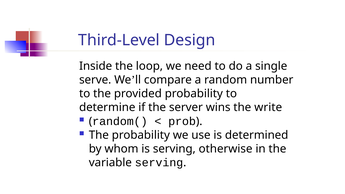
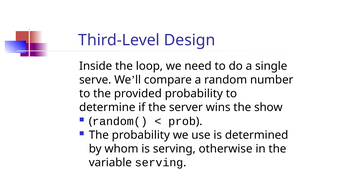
write: write -> show
